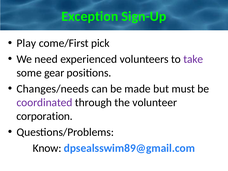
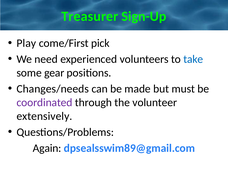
Exception: Exception -> Treasurer
take colour: purple -> blue
corporation: corporation -> extensively
Know: Know -> Again
